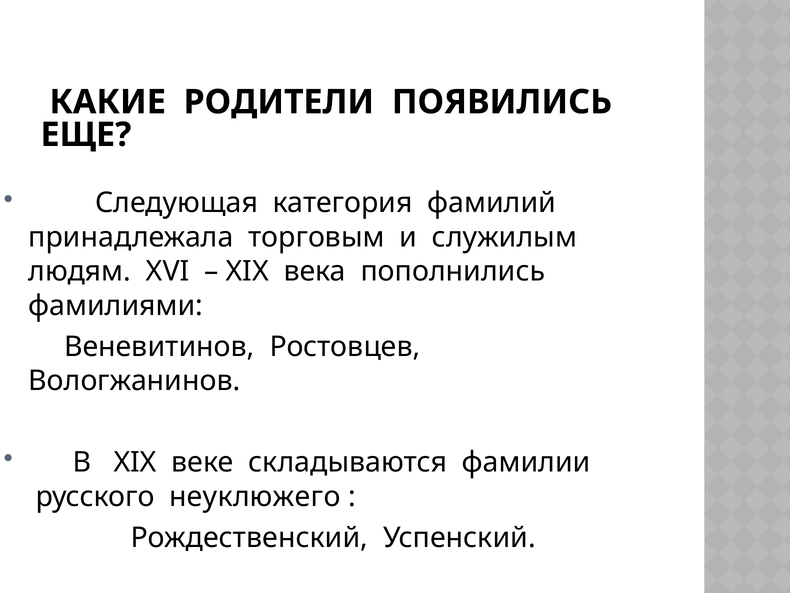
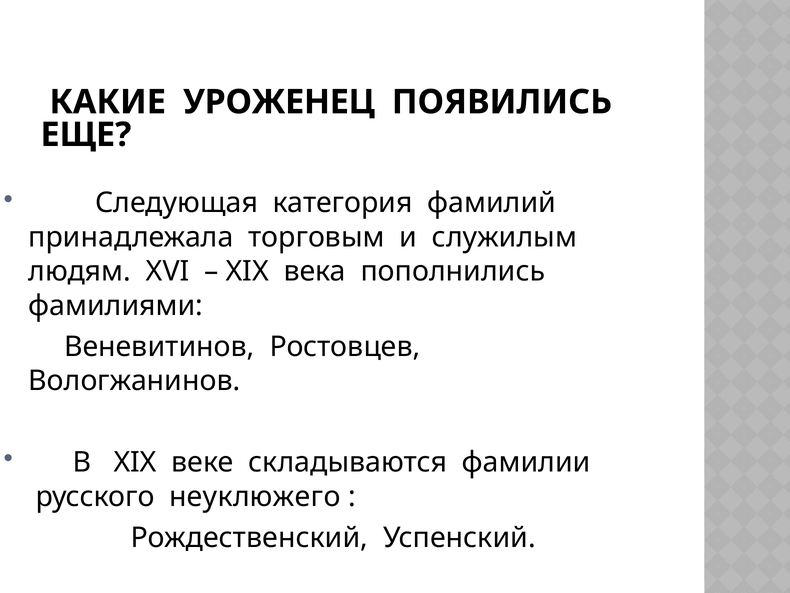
РОДИТЕЛИ: РОДИТЕЛИ -> УРОЖЕНЕЦ
